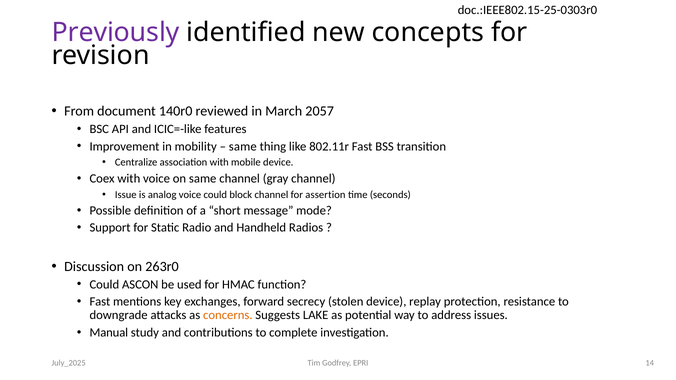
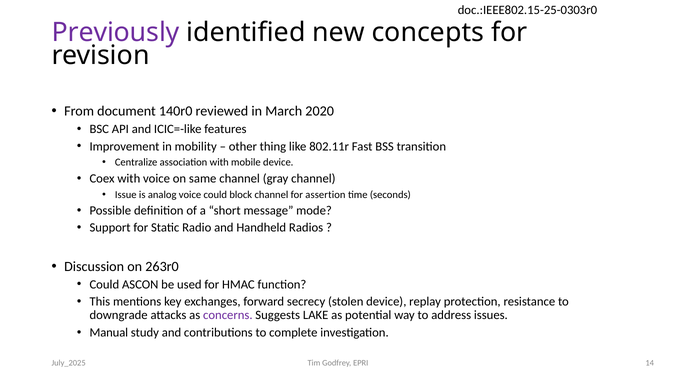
2057: 2057 -> 2020
same at (243, 146): same -> other
Fast at (100, 302): Fast -> This
concerns colour: orange -> purple
